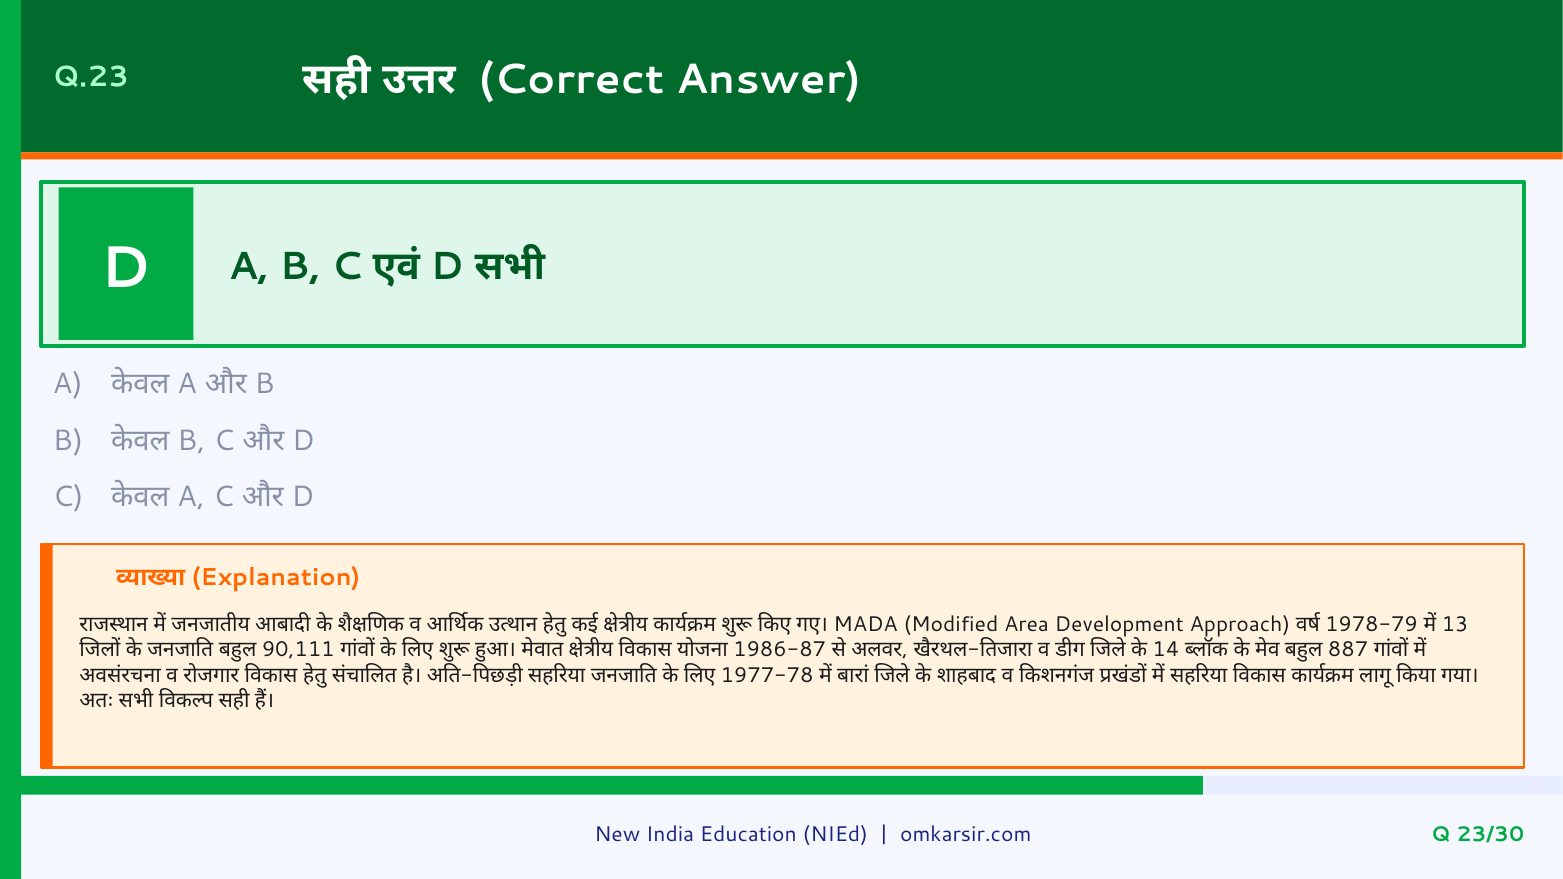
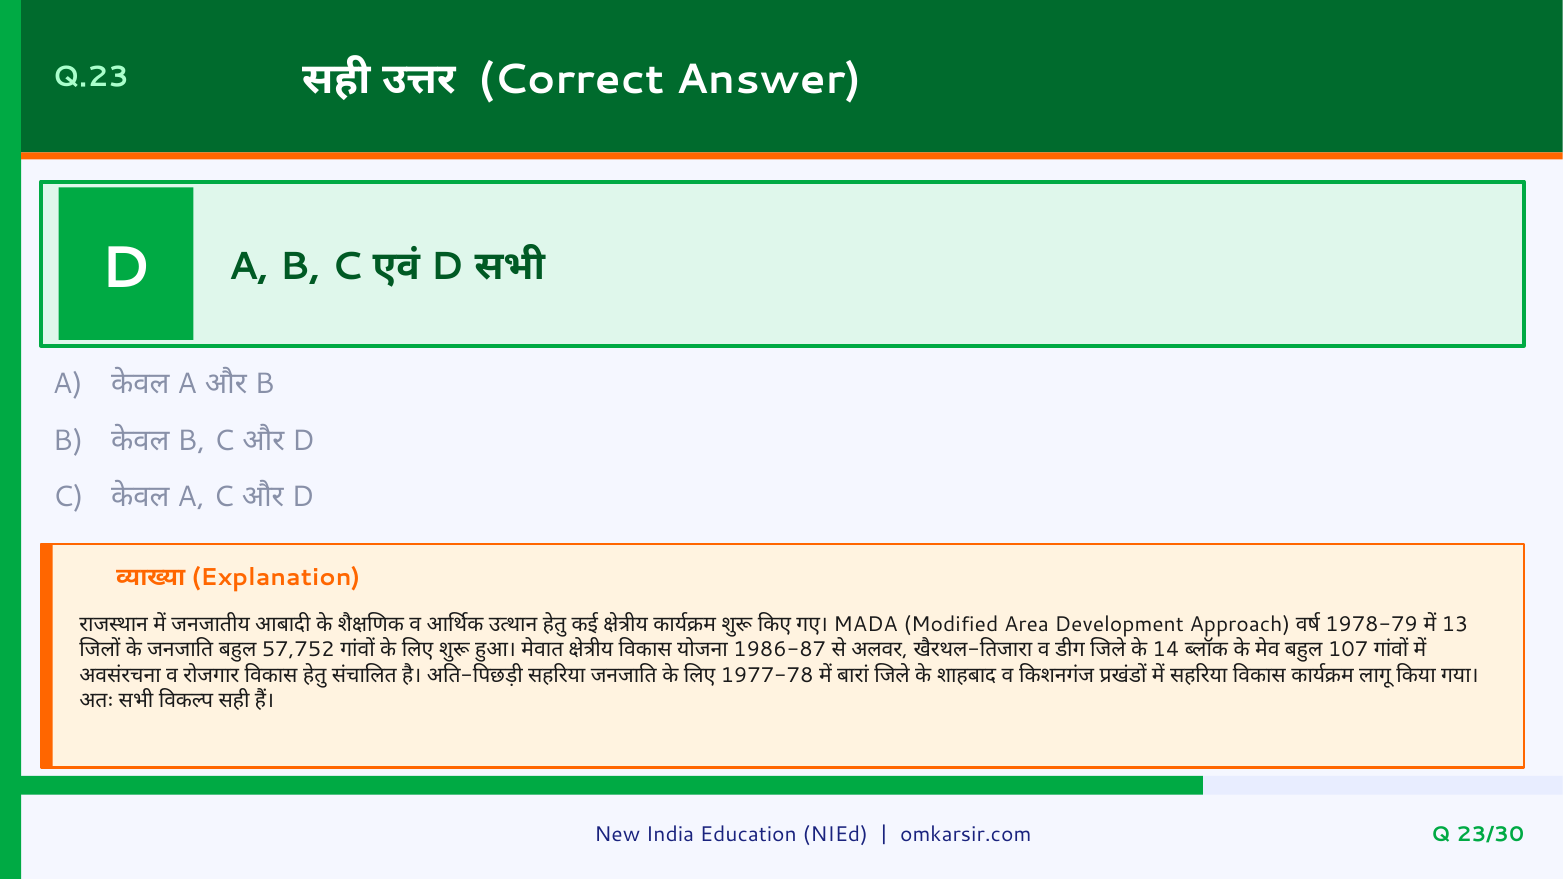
90,111: 90,111 -> 57,752
887: 887 -> 107
